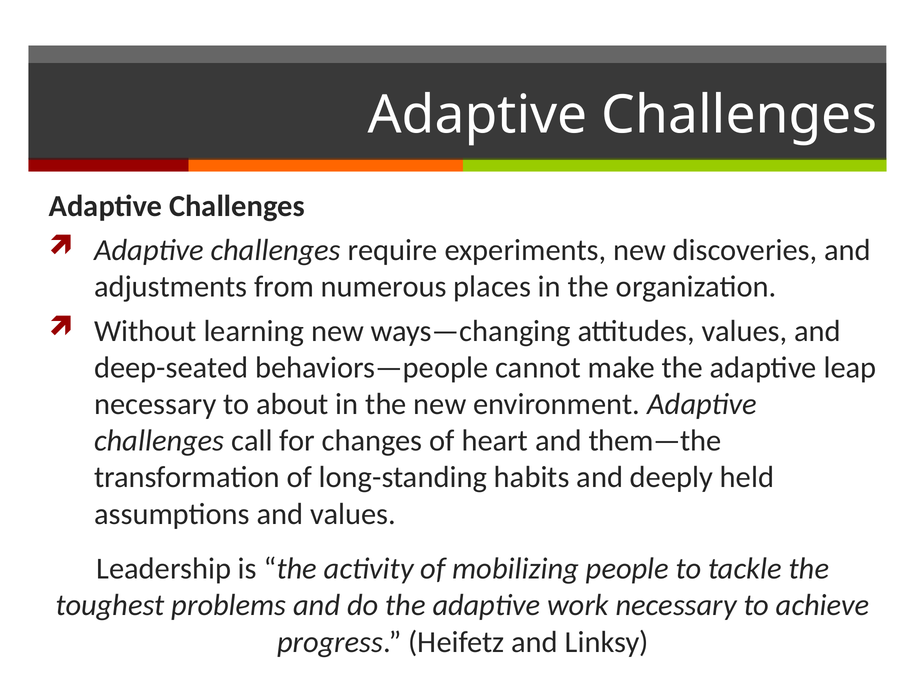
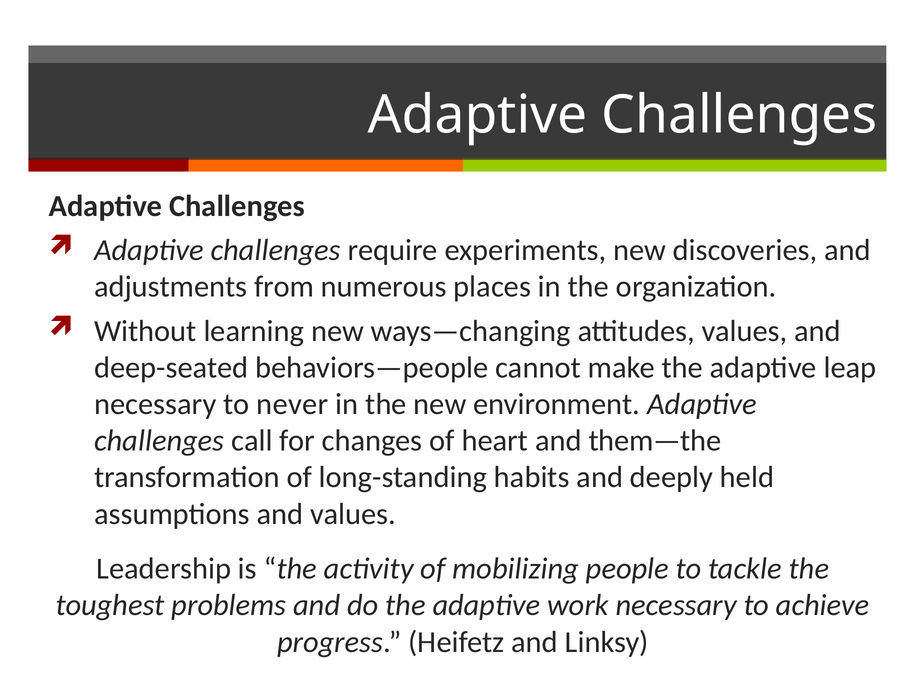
about: about -> never
